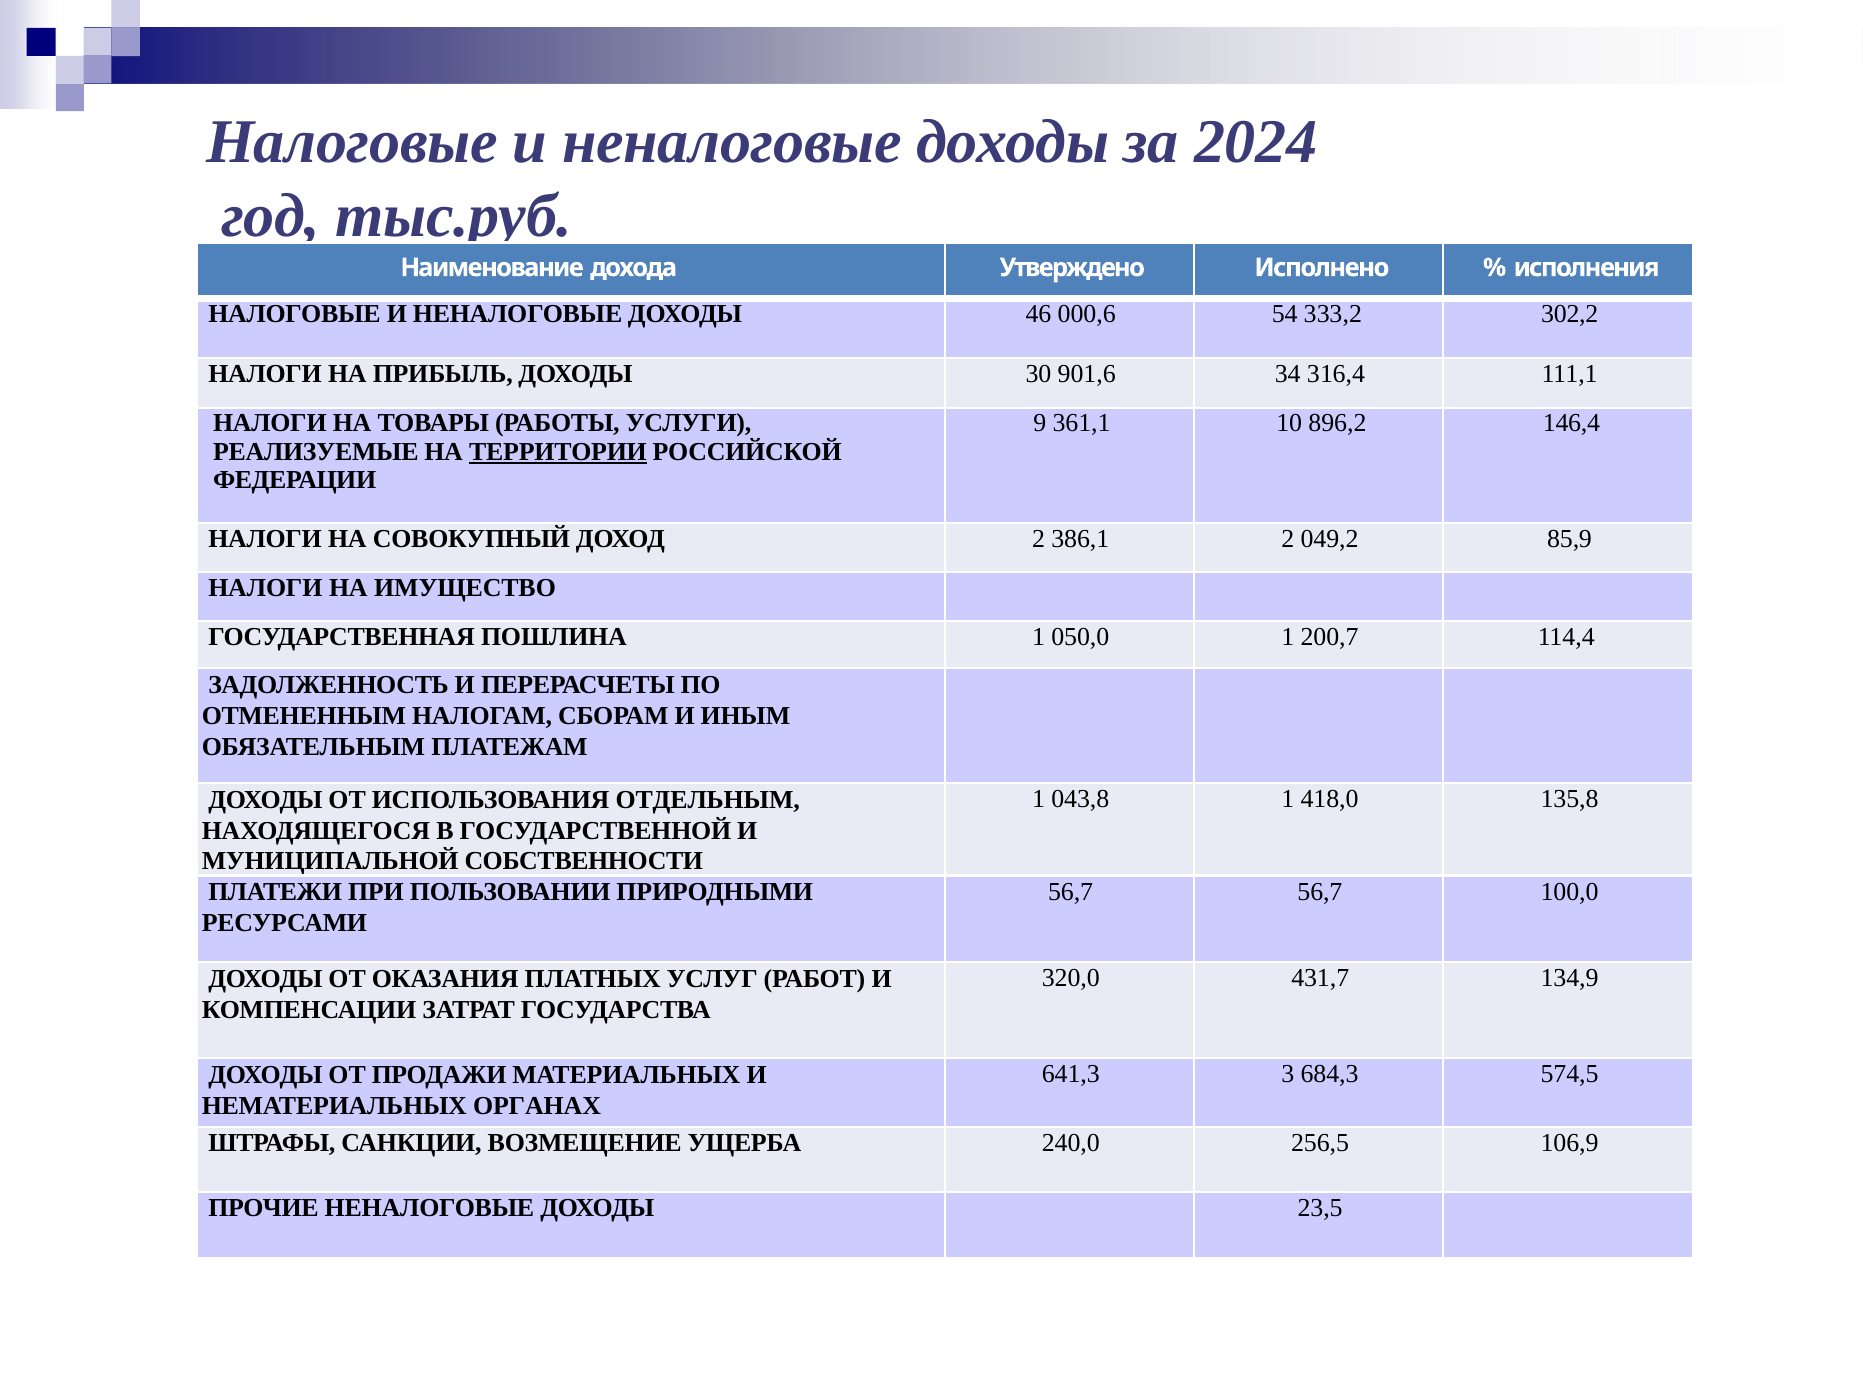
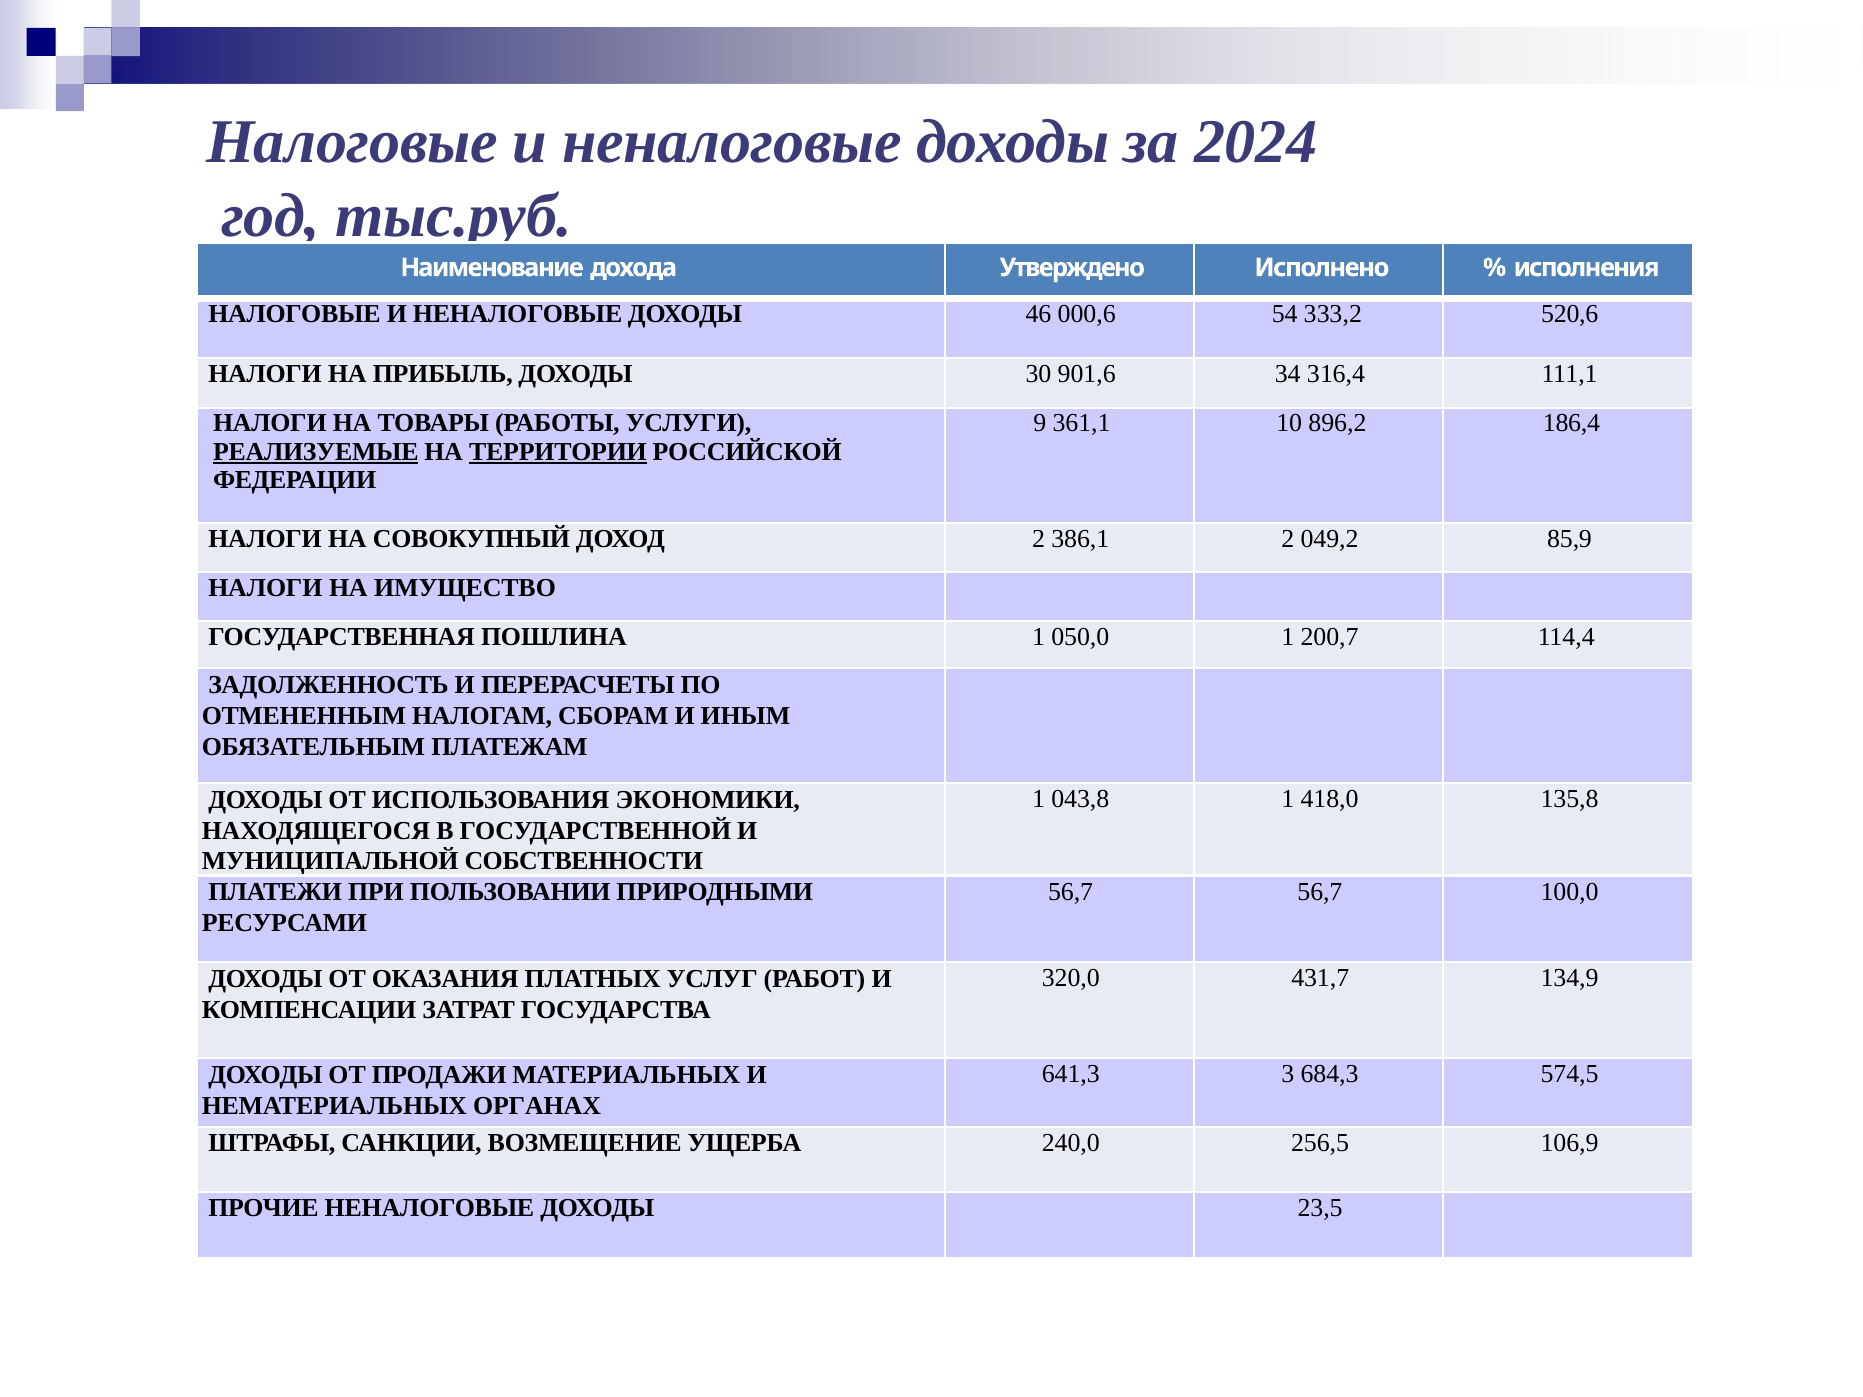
302,2: 302,2 -> 520,6
146,4: 146,4 -> 186,4
РЕАЛИЗУЕМЫЕ underline: none -> present
ОТДЕЛЬНЫМ: ОТДЕЛЬНЫМ -> ЭКОНОМИКИ
